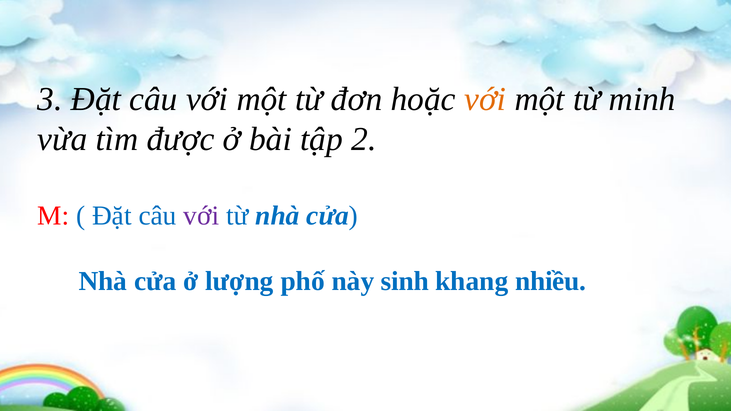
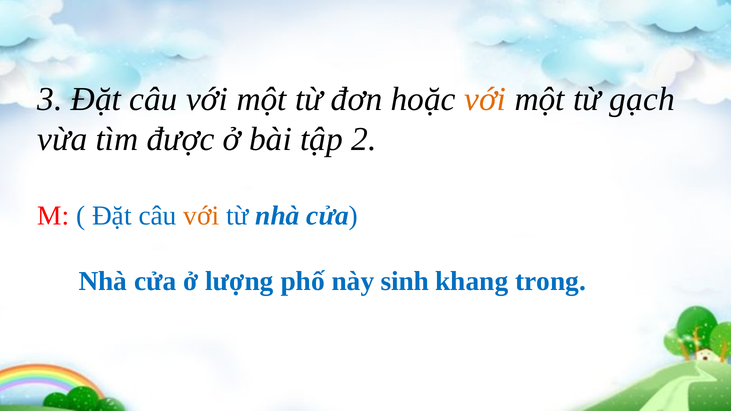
minh: minh -> gạch
với at (201, 216) colour: purple -> orange
nhiều: nhiều -> trong
